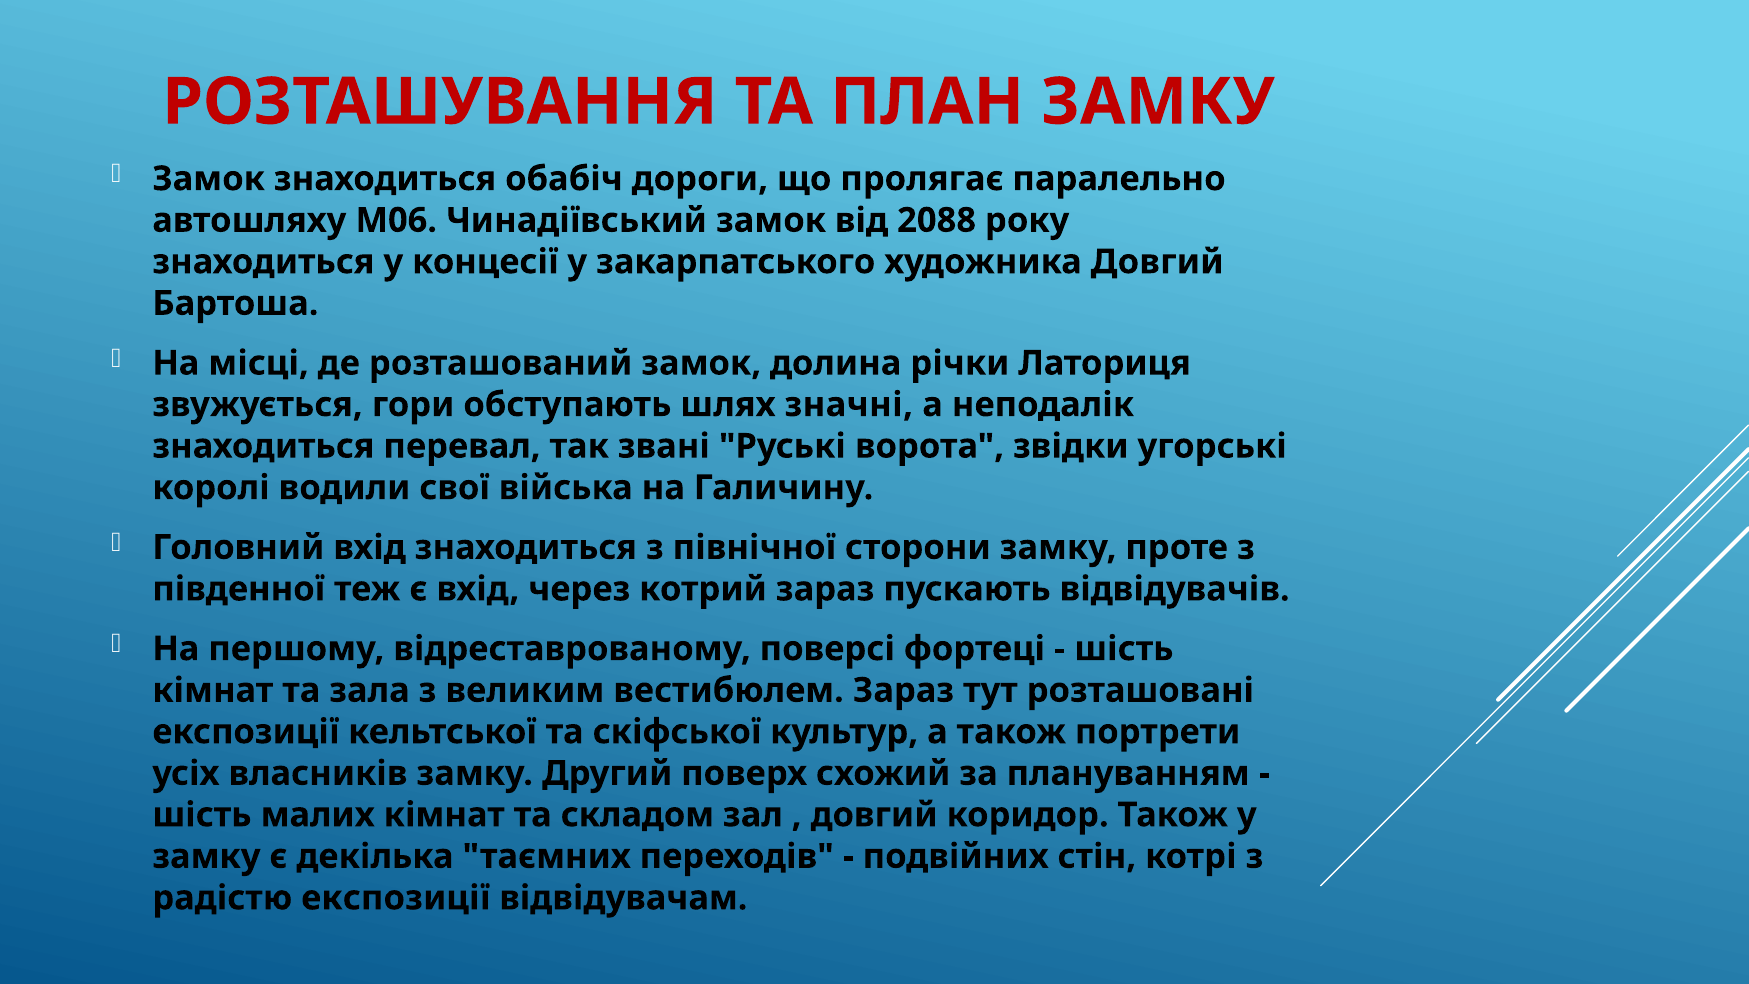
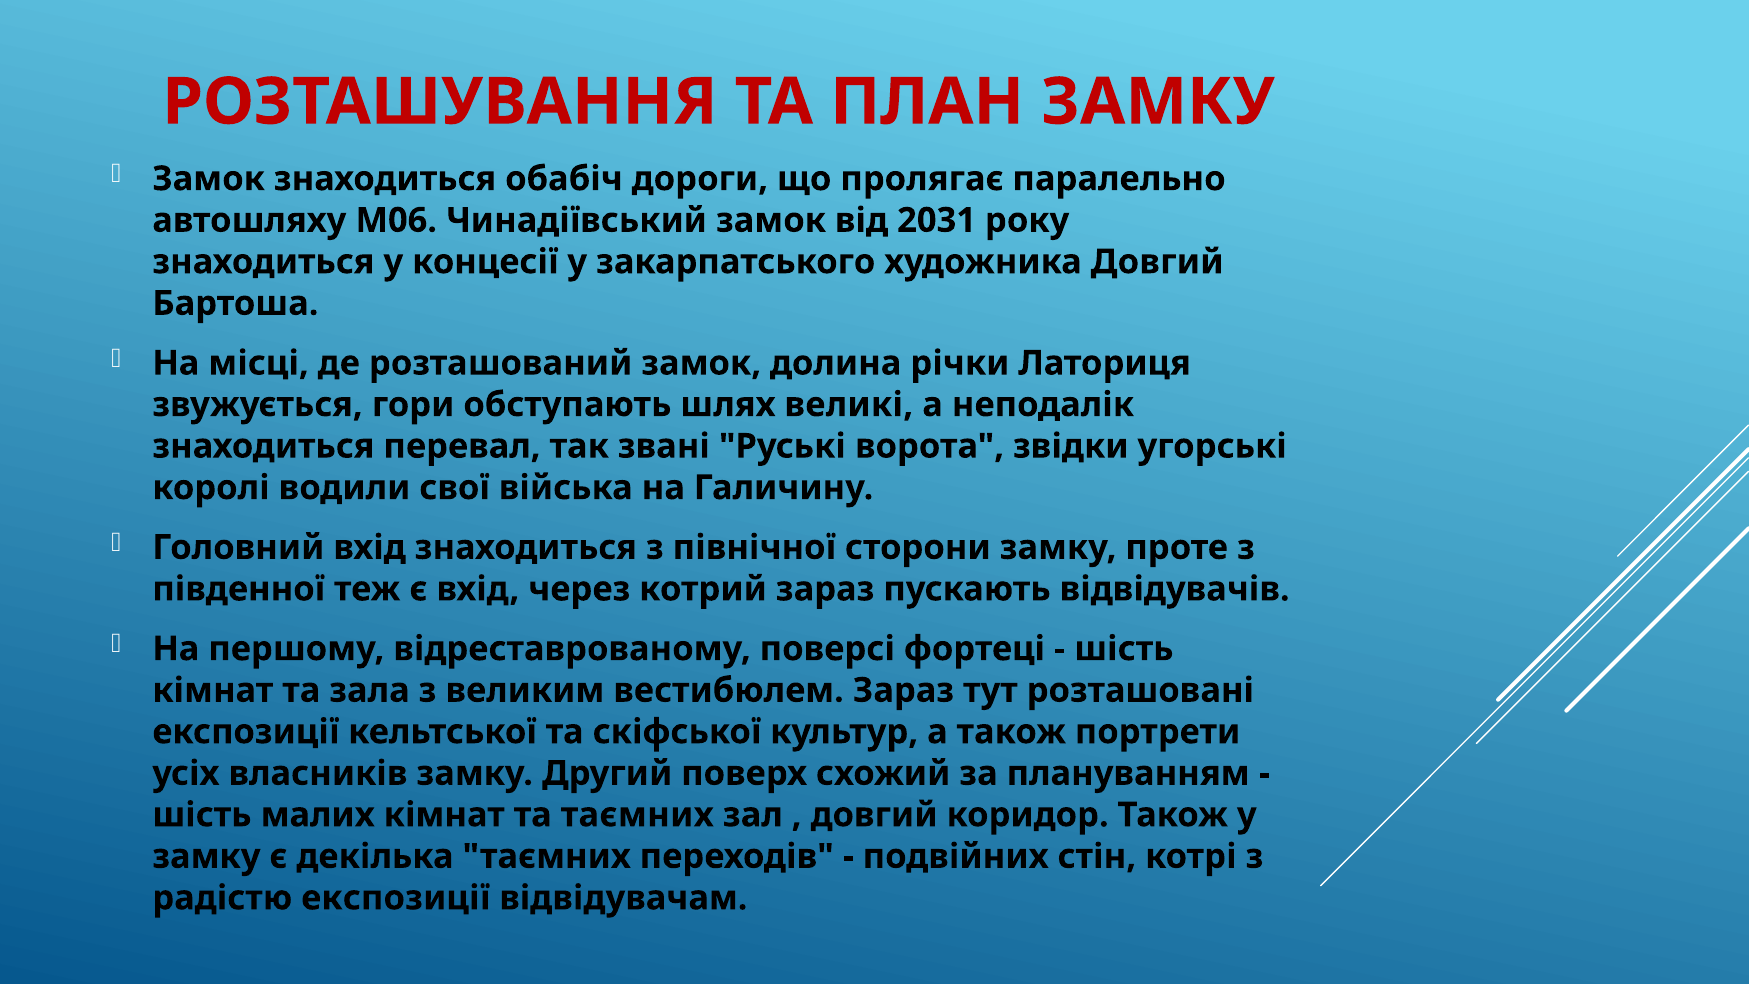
2088: 2088 -> 2031
значні: значні -> великі
та складом: складом -> таємних
